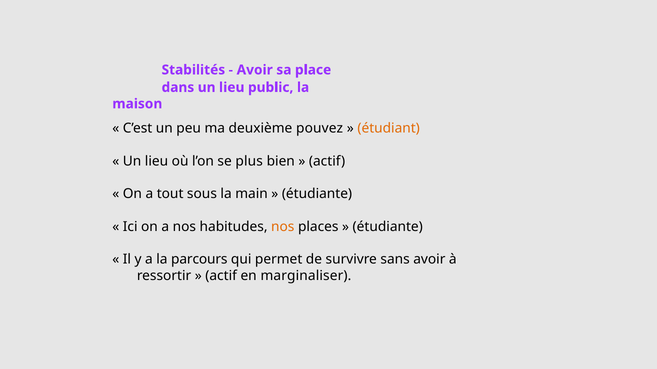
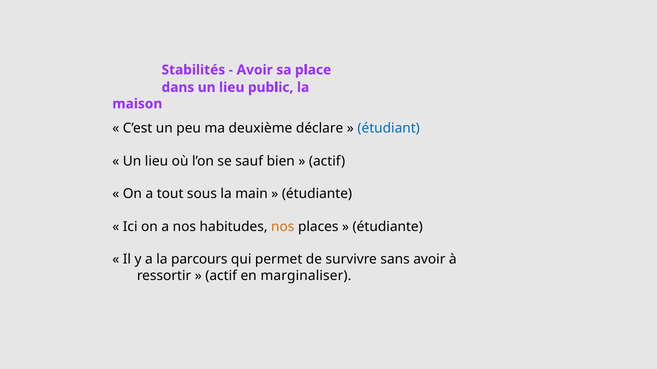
pouvez: pouvez -> déclare
étudiant colour: orange -> blue
plus: plus -> sauf
